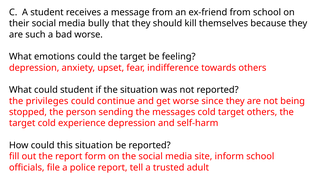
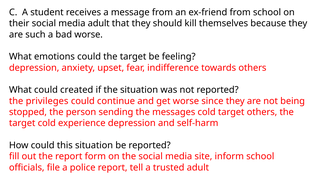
media bully: bully -> adult
could student: student -> created
